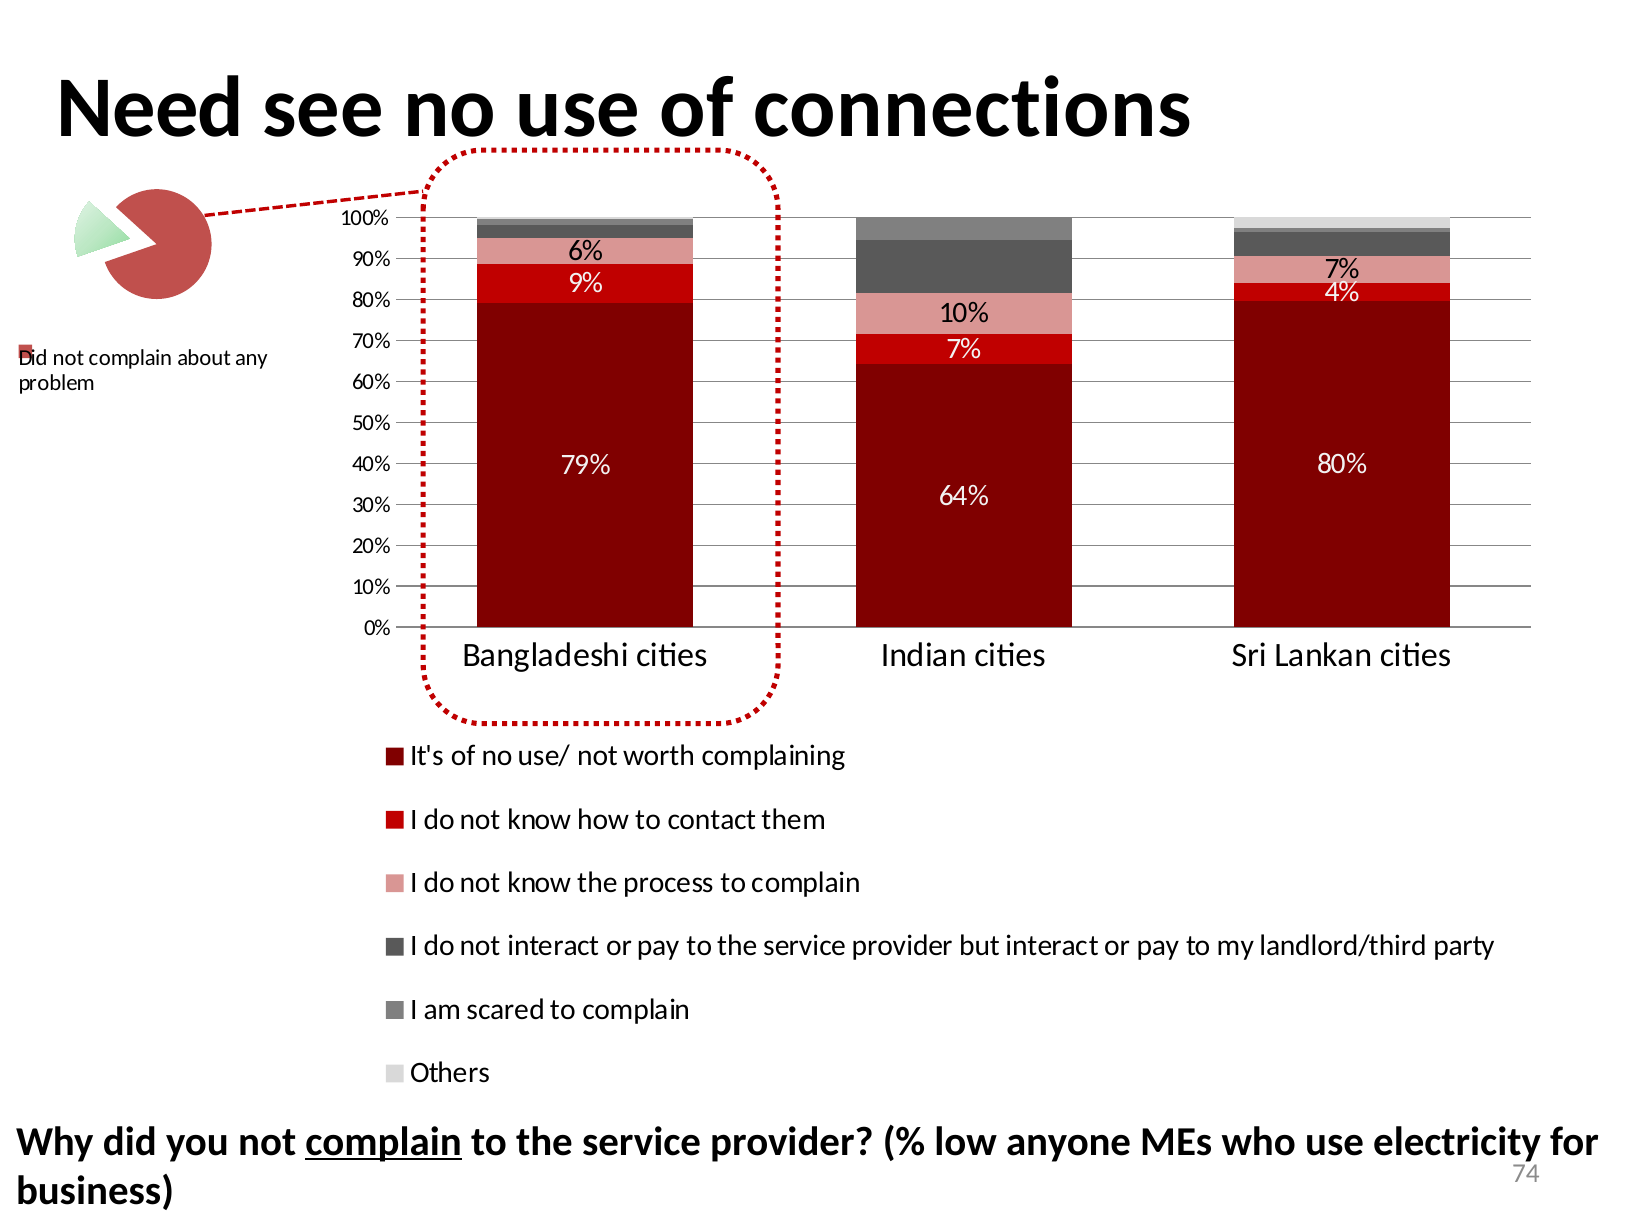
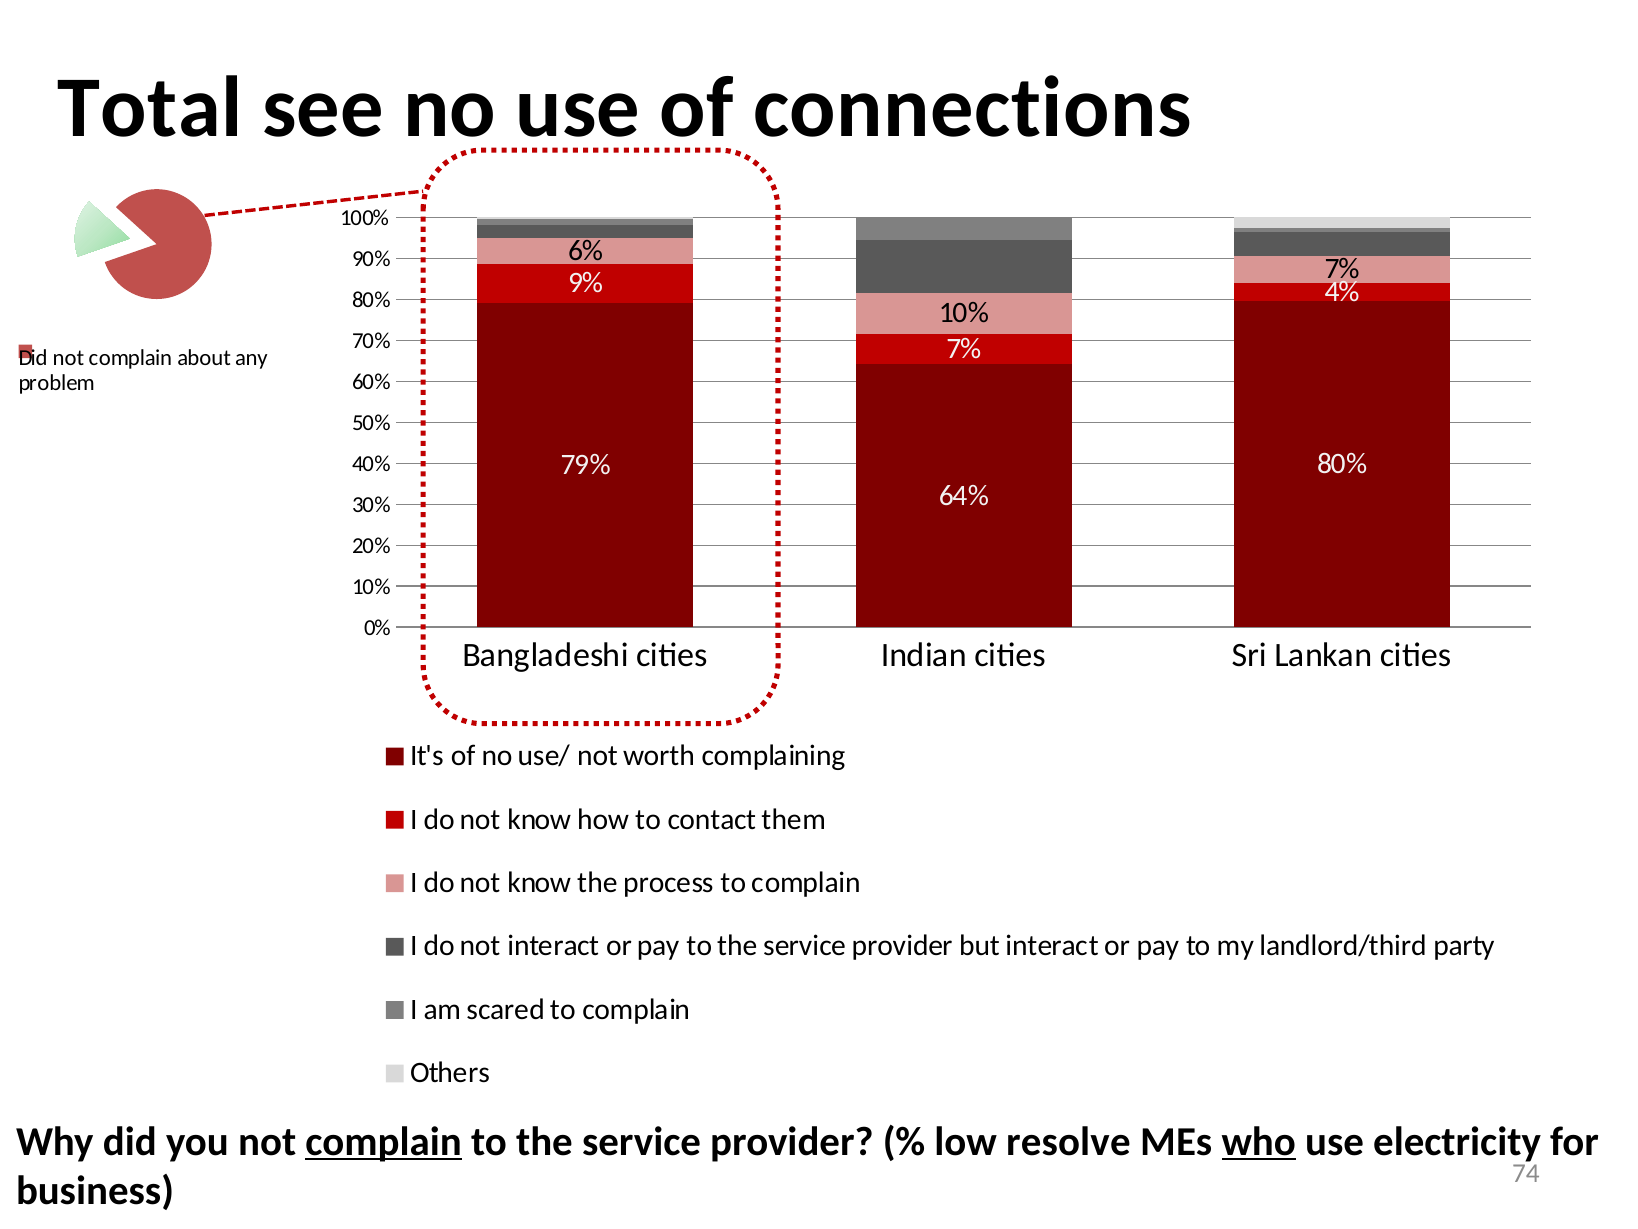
Need: Need -> Total
anyone: anyone -> resolve
who underline: none -> present
